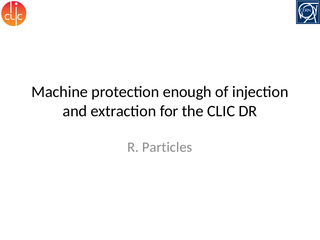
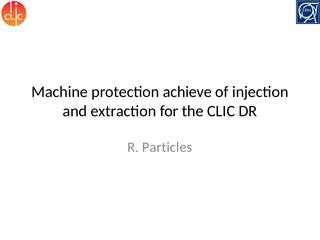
enough: enough -> achieve
